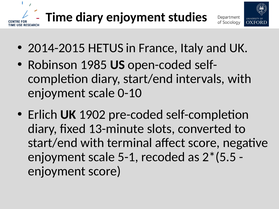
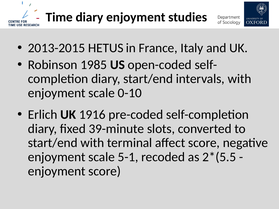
2014-2015: 2014-2015 -> 2013-2015
1902: 1902 -> 1916
13-minute: 13-minute -> 39-minute
